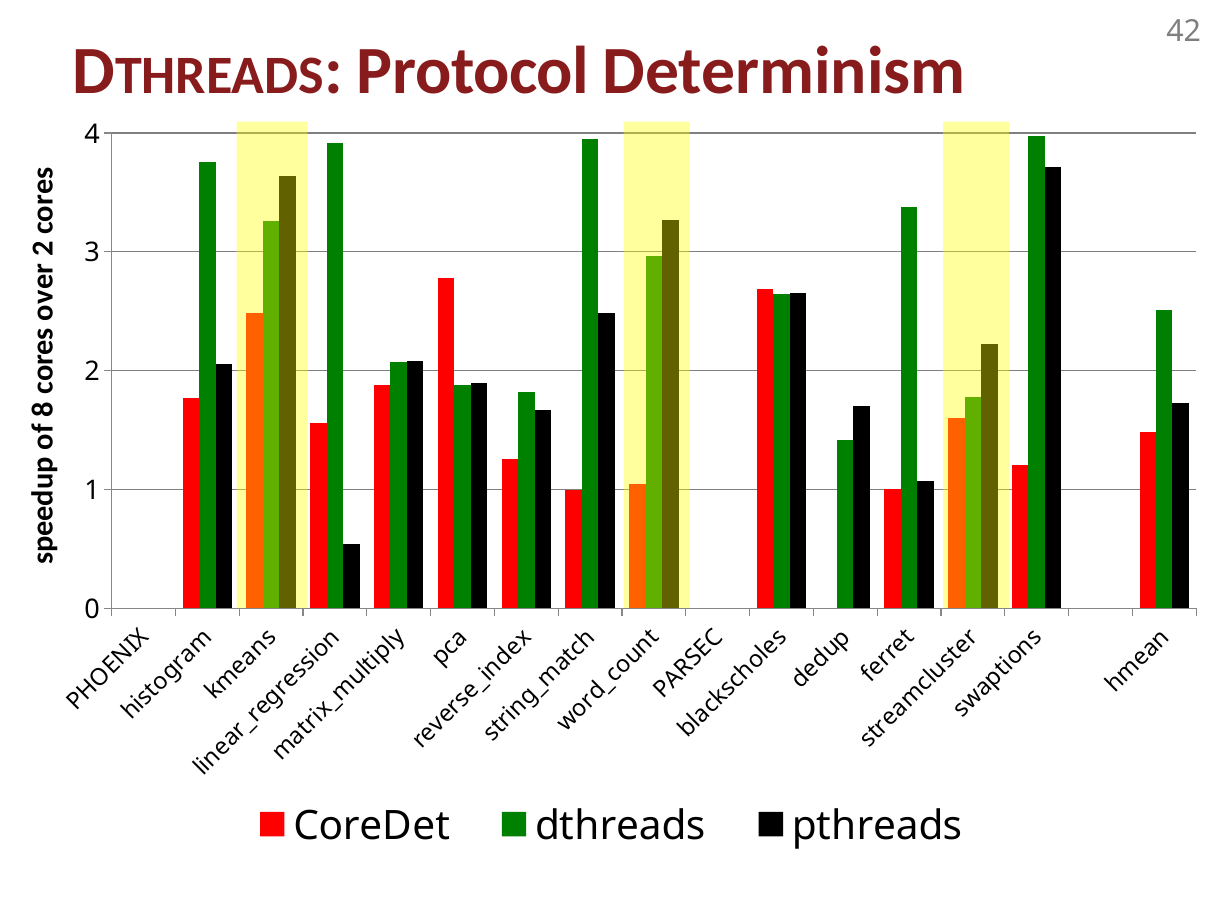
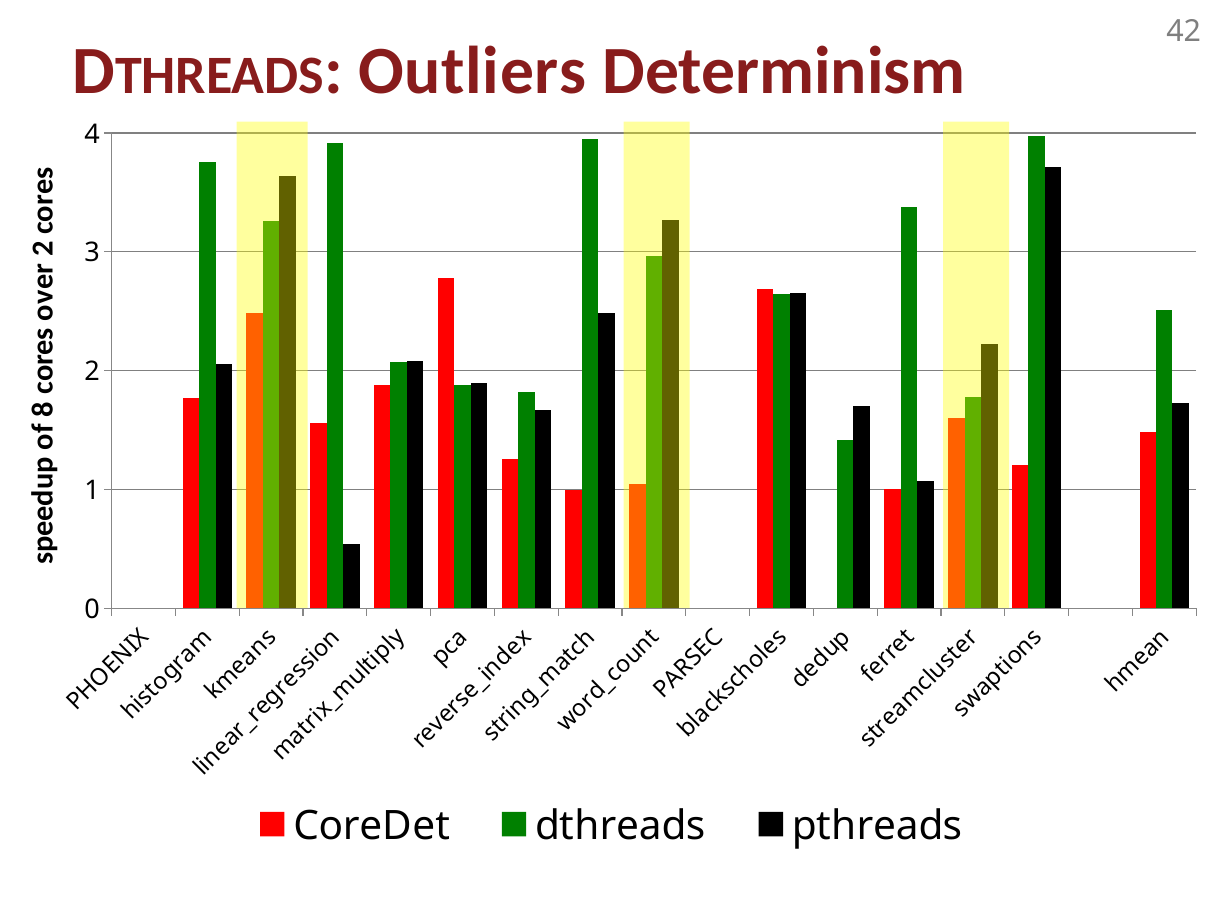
Protocol: Protocol -> Outliers
